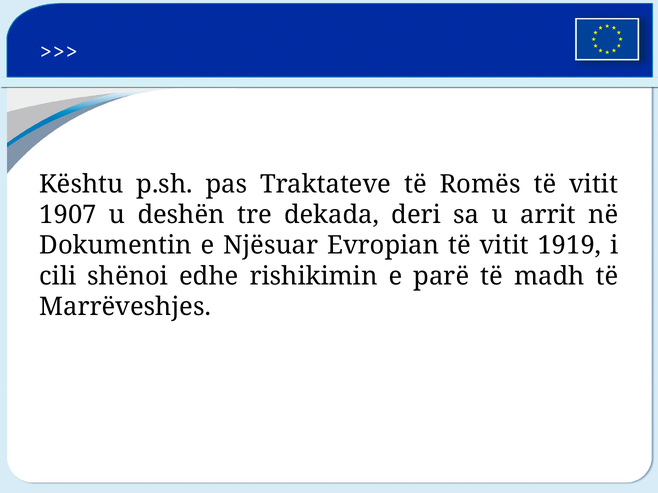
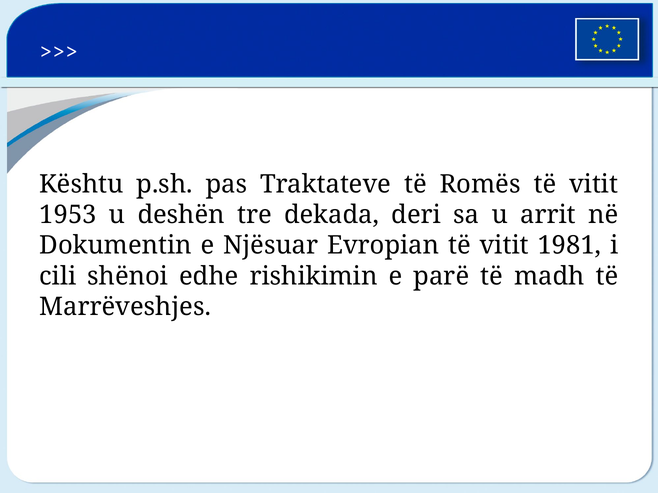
1907: 1907 -> 1953
1919: 1919 -> 1981
